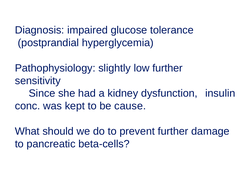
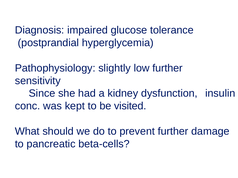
cause: cause -> visited
